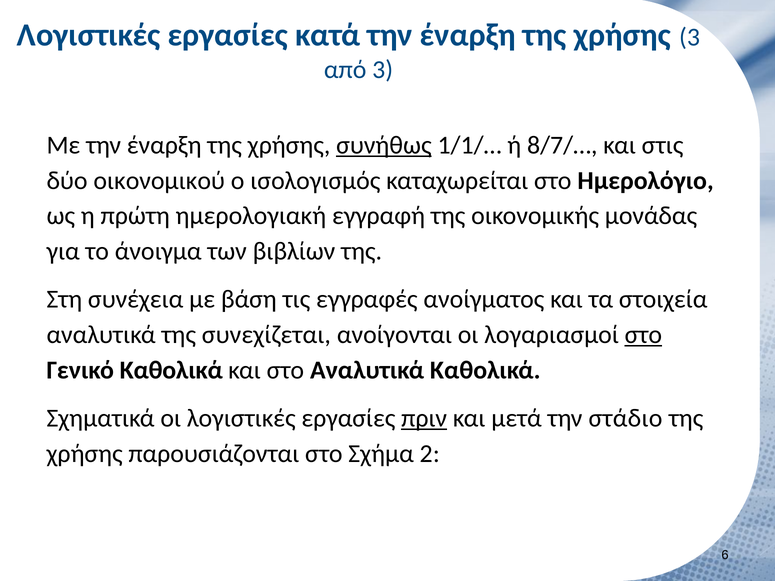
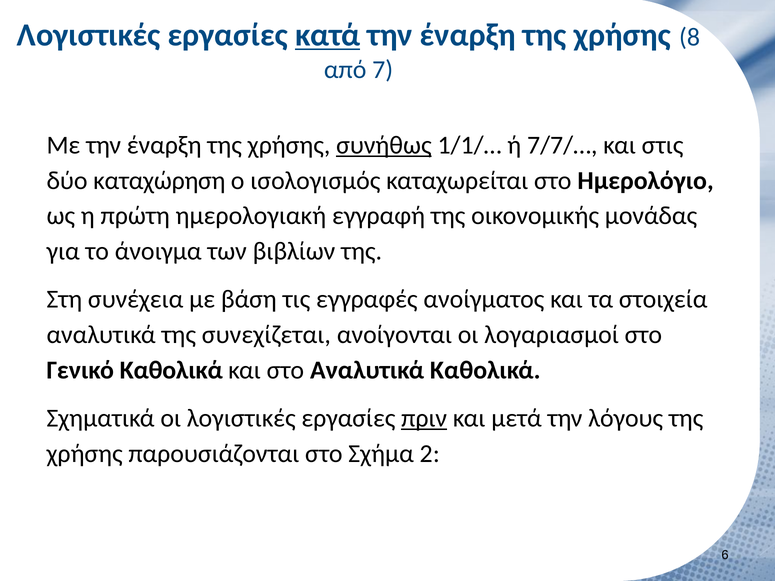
κατά underline: none -> present
χρήσης 3: 3 -> 8
από 3: 3 -> 7
8/7/…: 8/7/… -> 7/7/…
οικονομικού: οικονομικού -> καταχώρηση
στο at (643, 335) underline: present -> none
στάδιο: στάδιο -> λόγους
